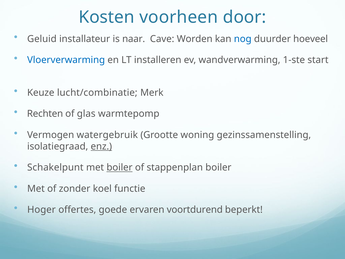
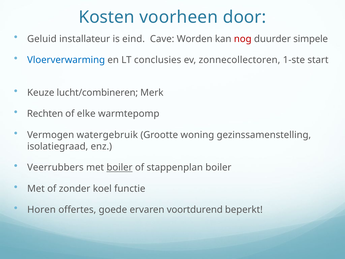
naar: naar -> eind
nog colour: blue -> red
hoeveel: hoeveel -> simpele
installeren: installeren -> conclusies
wandverwarming: wandverwarming -> zonnecollectoren
lucht/combinatie: lucht/combinatie -> lucht/combineren
glas: glas -> elke
enz underline: present -> none
Schakelpunt: Schakelpunt -> Veerrubbers
Hoger: Hoger -> Horen
